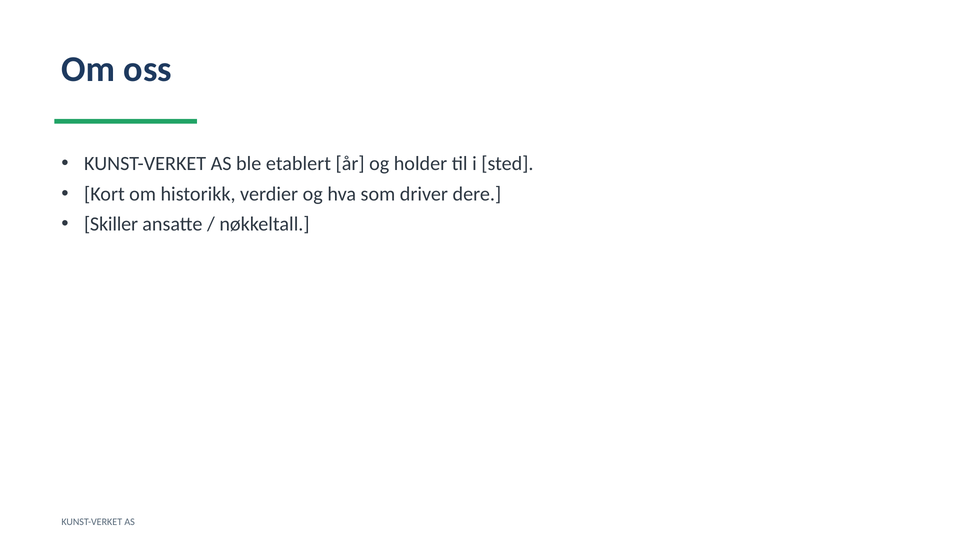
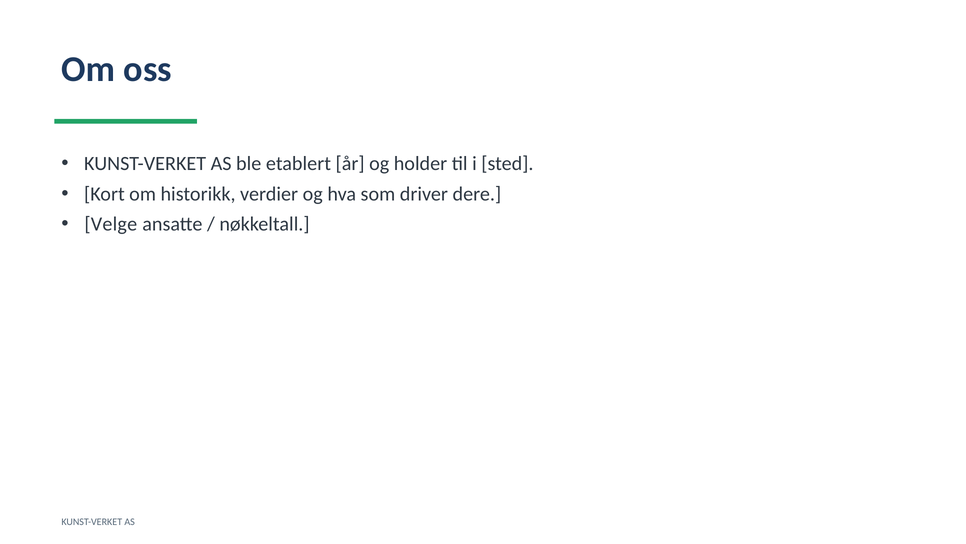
Skiller: Skiller -> Velge
